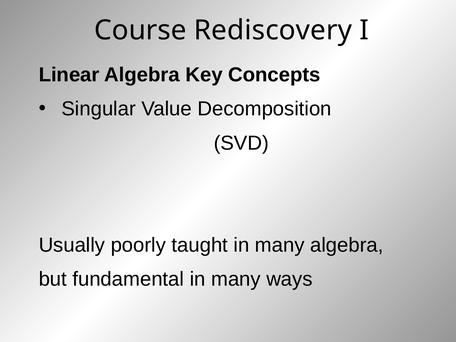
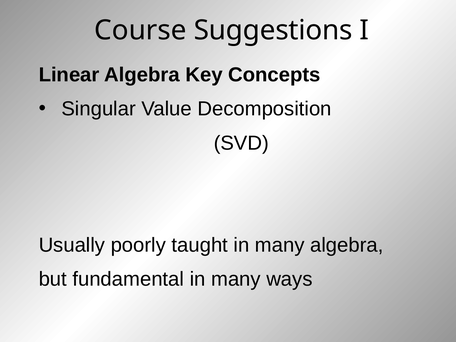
Rediscovery: Rediscovery -> Suggestions
